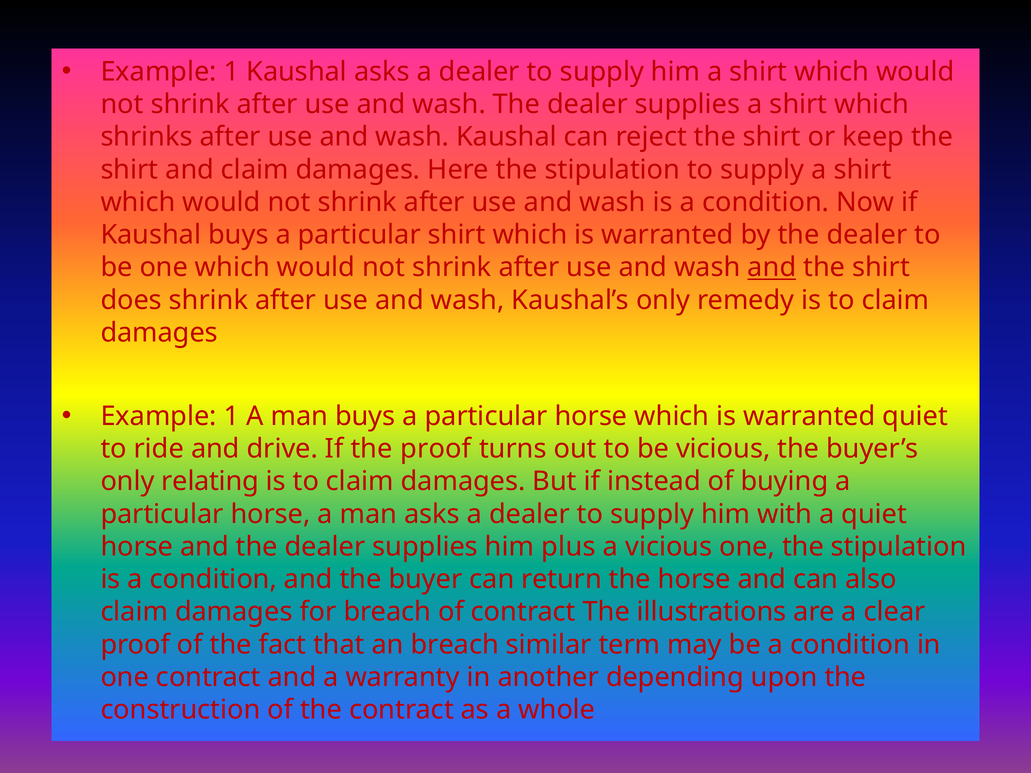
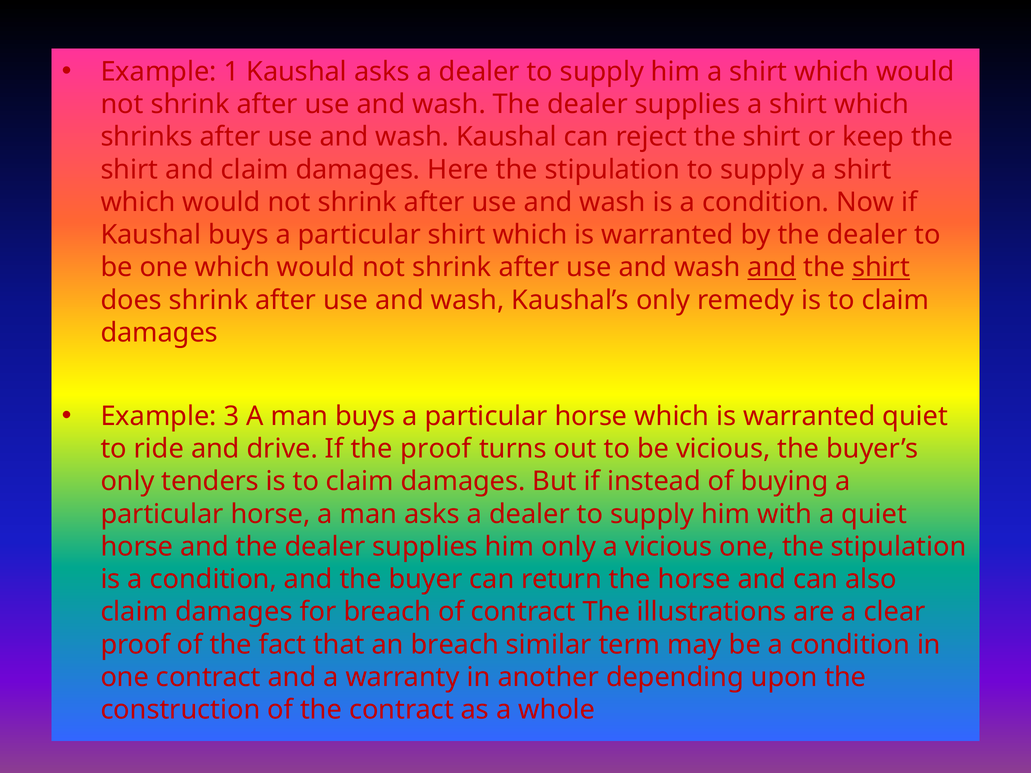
shirt at (881, 268) underline: none -> present
1 at (232, 416): 1 -> 3
relating: relating -> tenders
him plus: plus -> only
